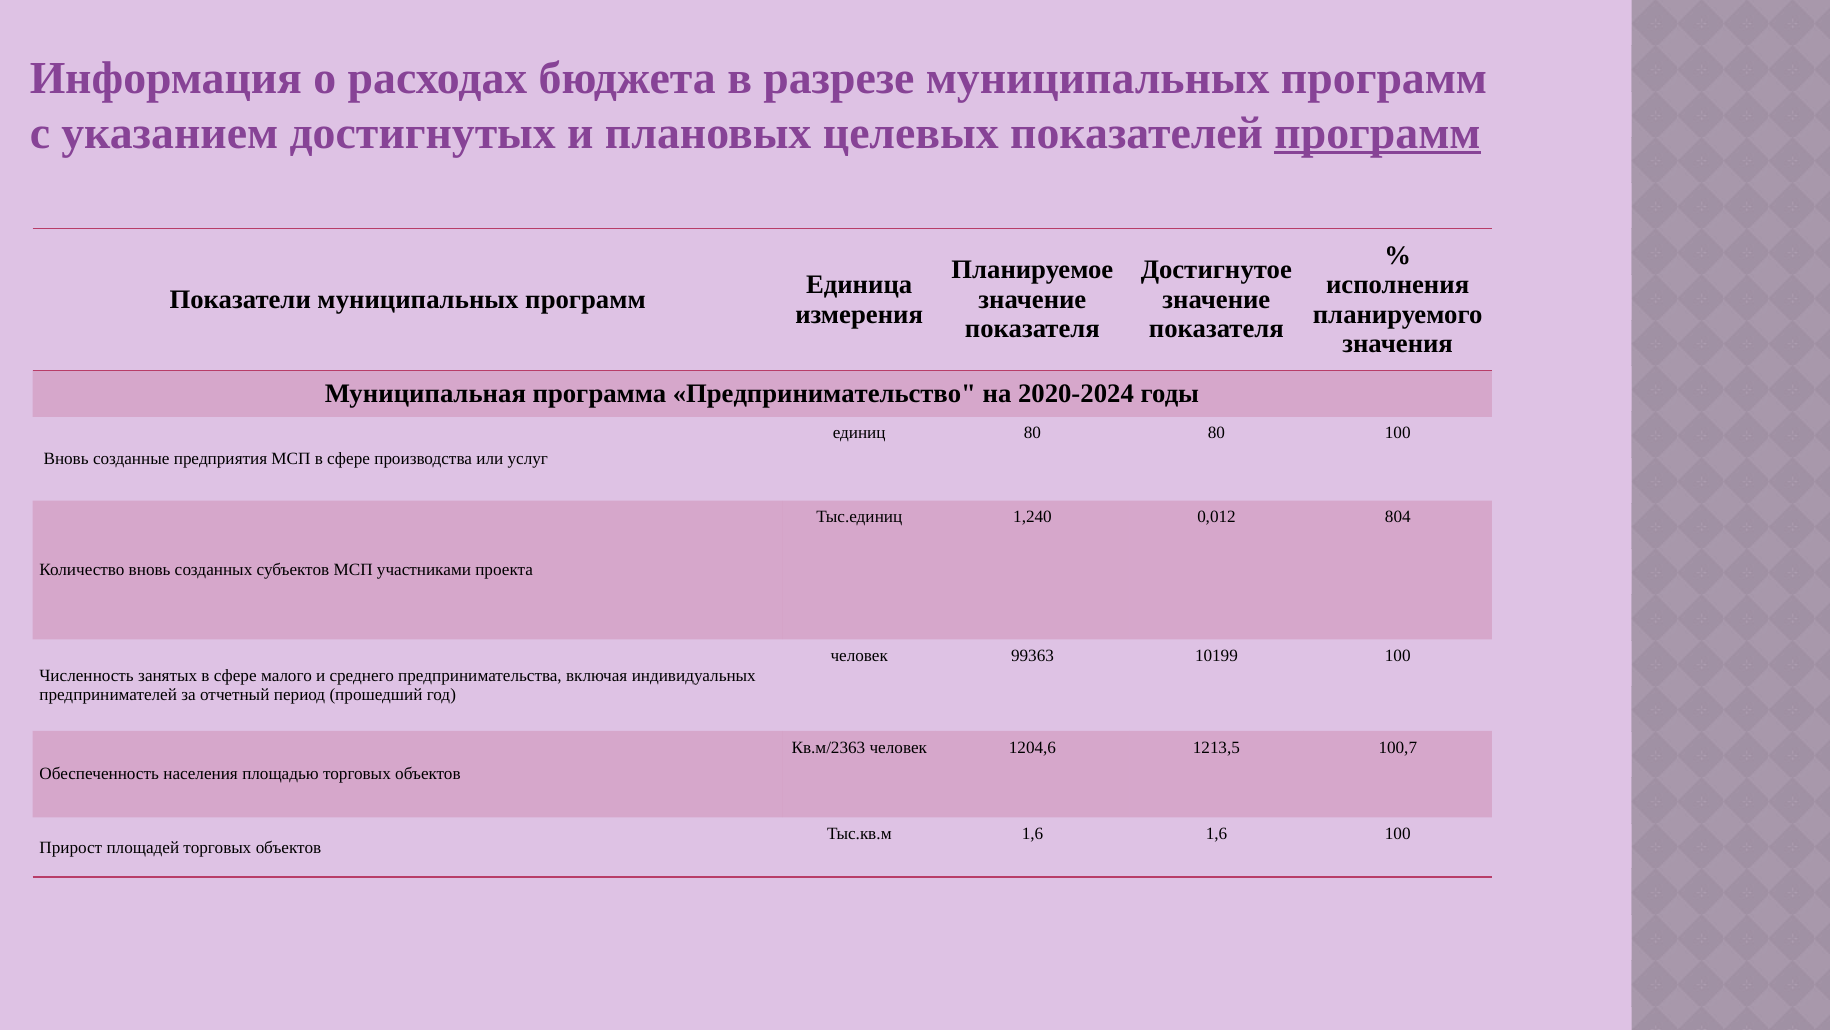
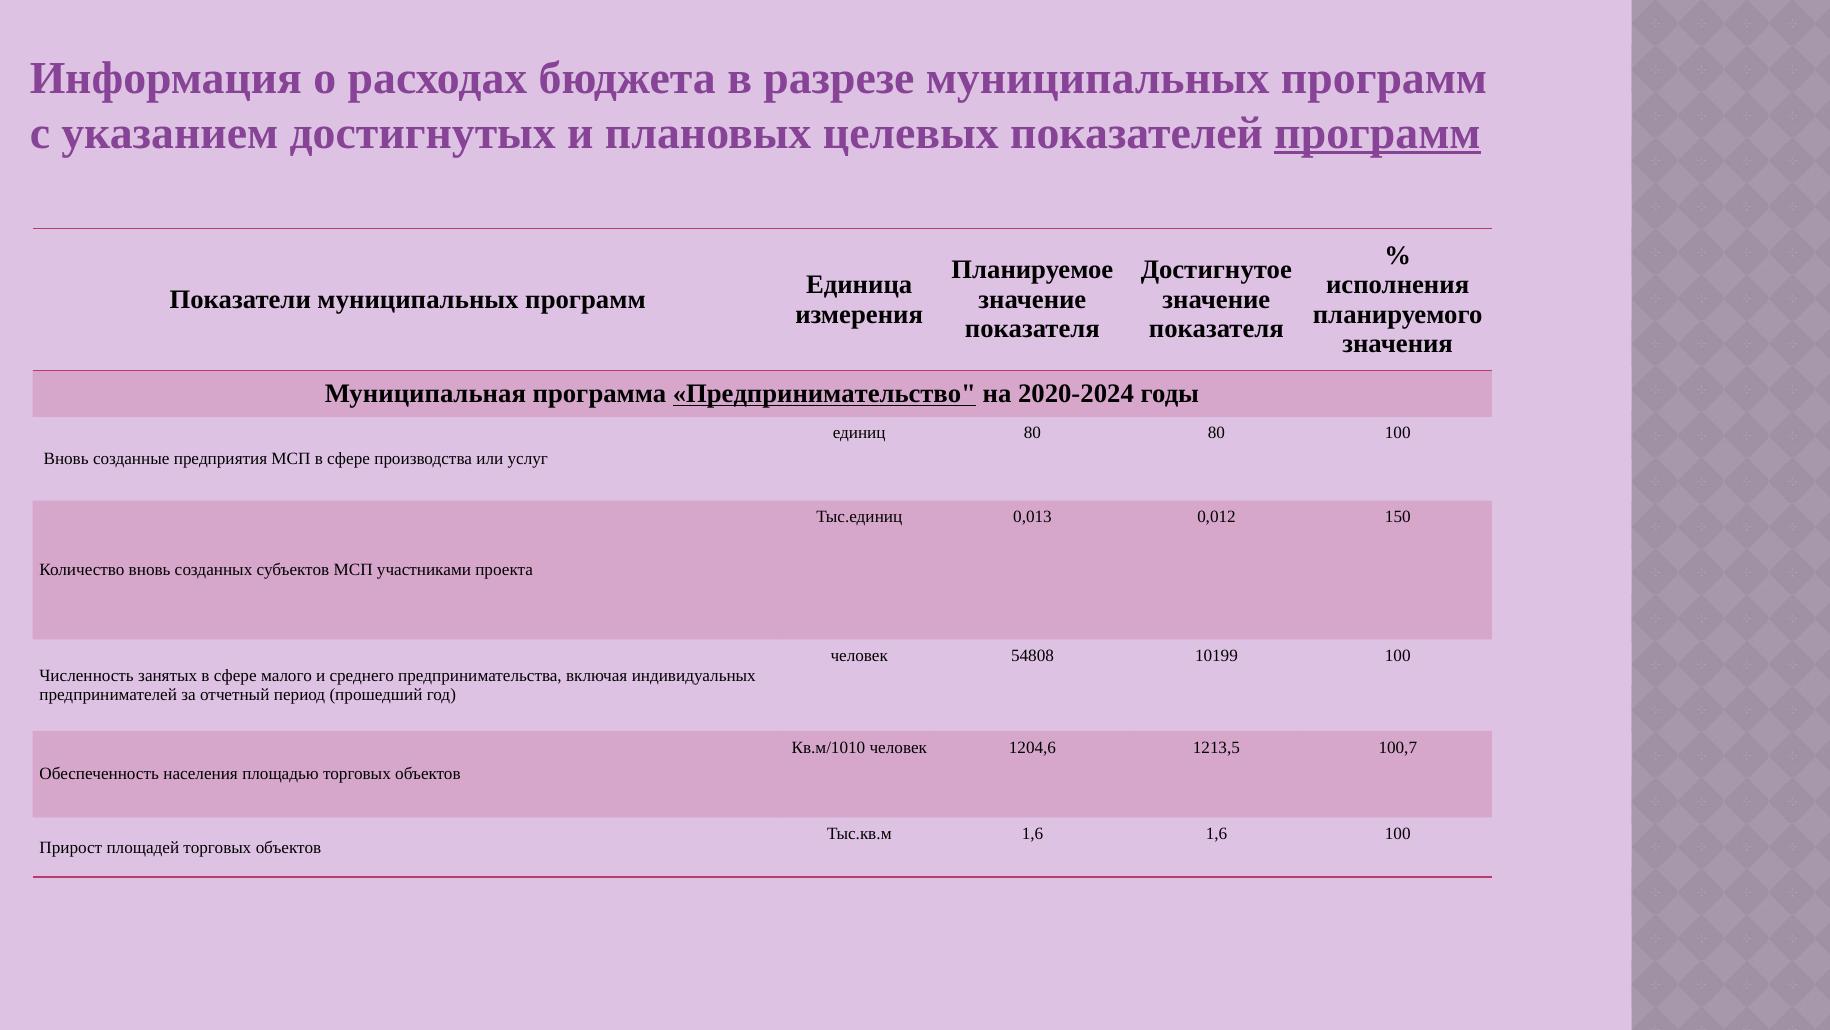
Предпринимательство underline: none -> present
1,240: 1,240 -> 0,013
804: 804 -> 150
99363: 99363 -> 54808
Кв.м/2363: Кв.м/2363 -> Кв.м/1010
